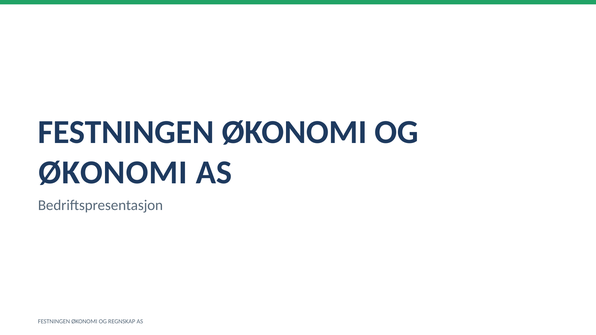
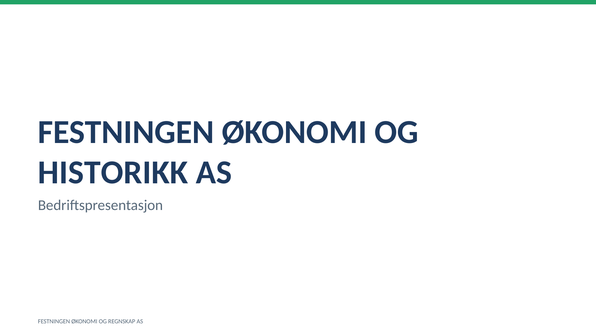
ØKONOMI at (113, 172): ØKONOMI -> HISTORIKK
